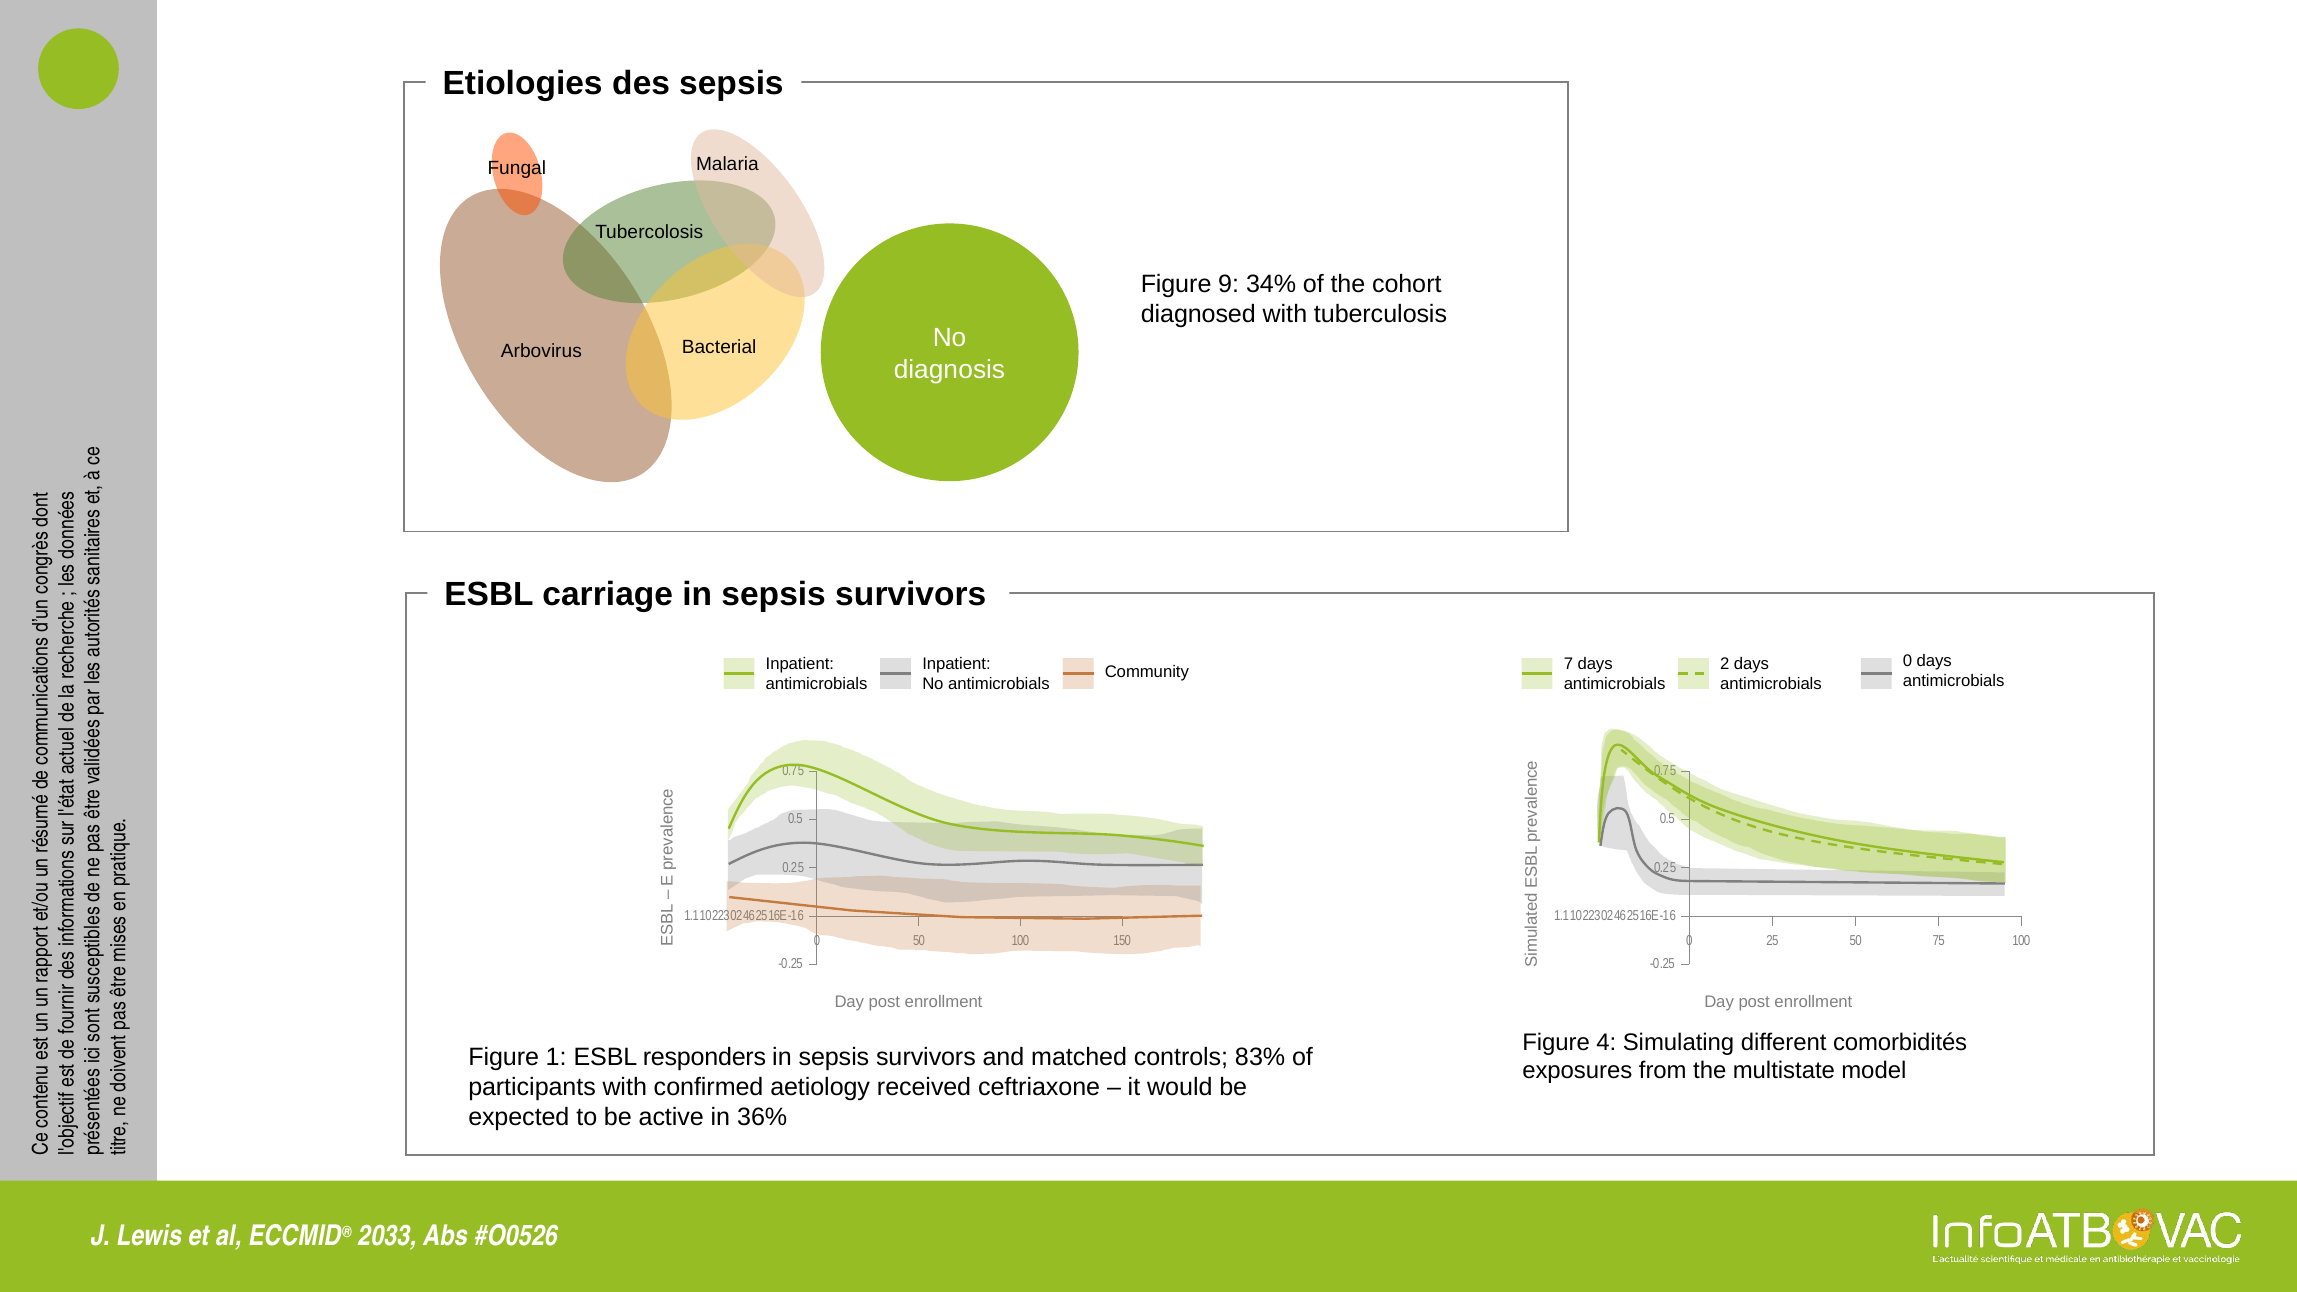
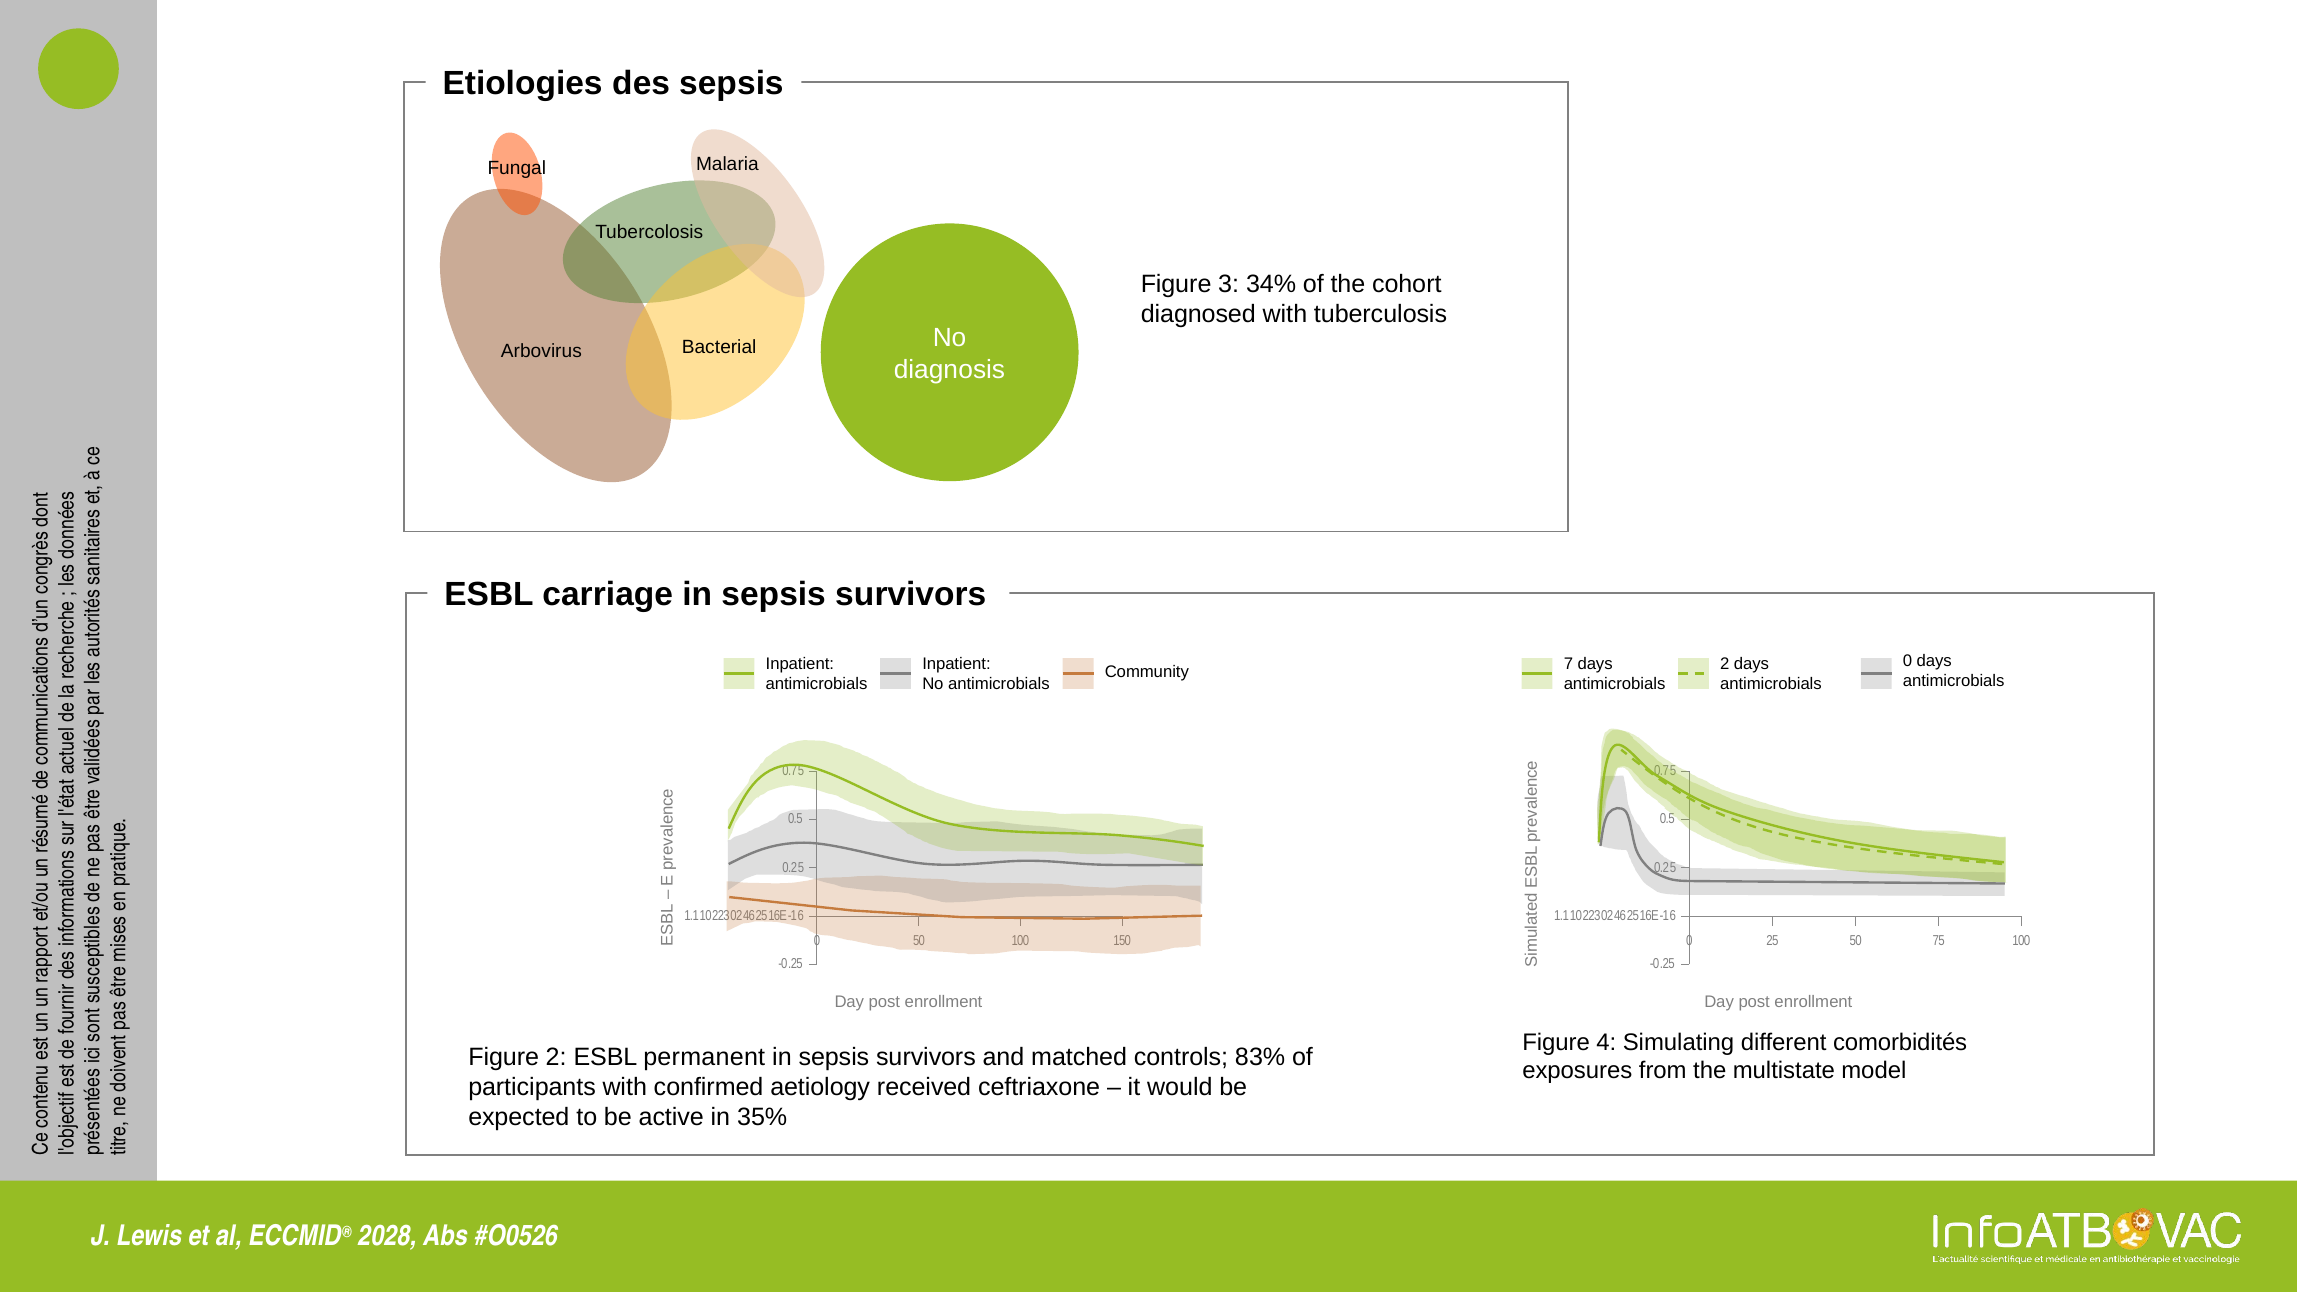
9: 9 -> 3
Figure 1: 1 -> 2
responders: responders -> permanent
36%: 36% -> 35%
2033: 2033 -> 2028
